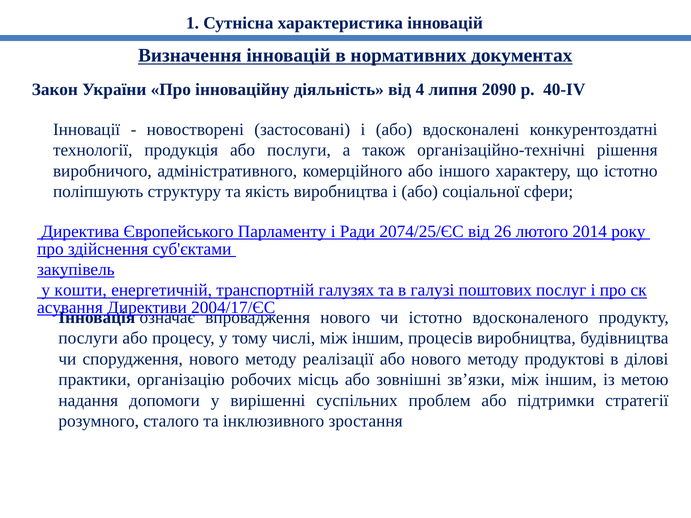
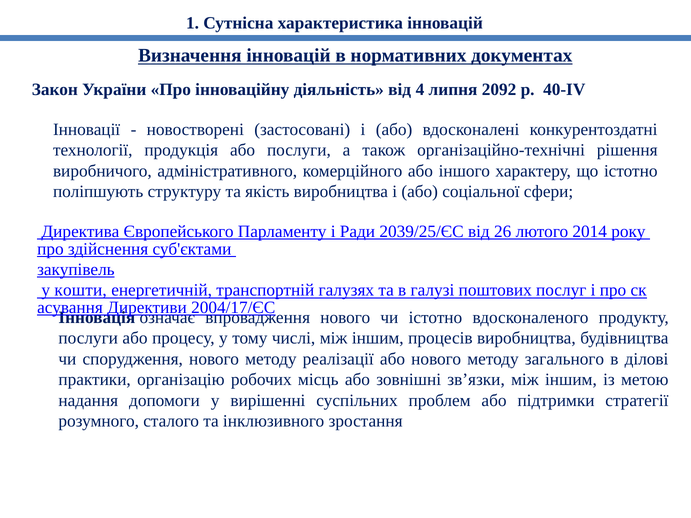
2090: 2090 -> 2092
2074/25/ЄС: 2074/25/ЄС -> 2039/25/ЄС
продуктові: продуктові -> загального
